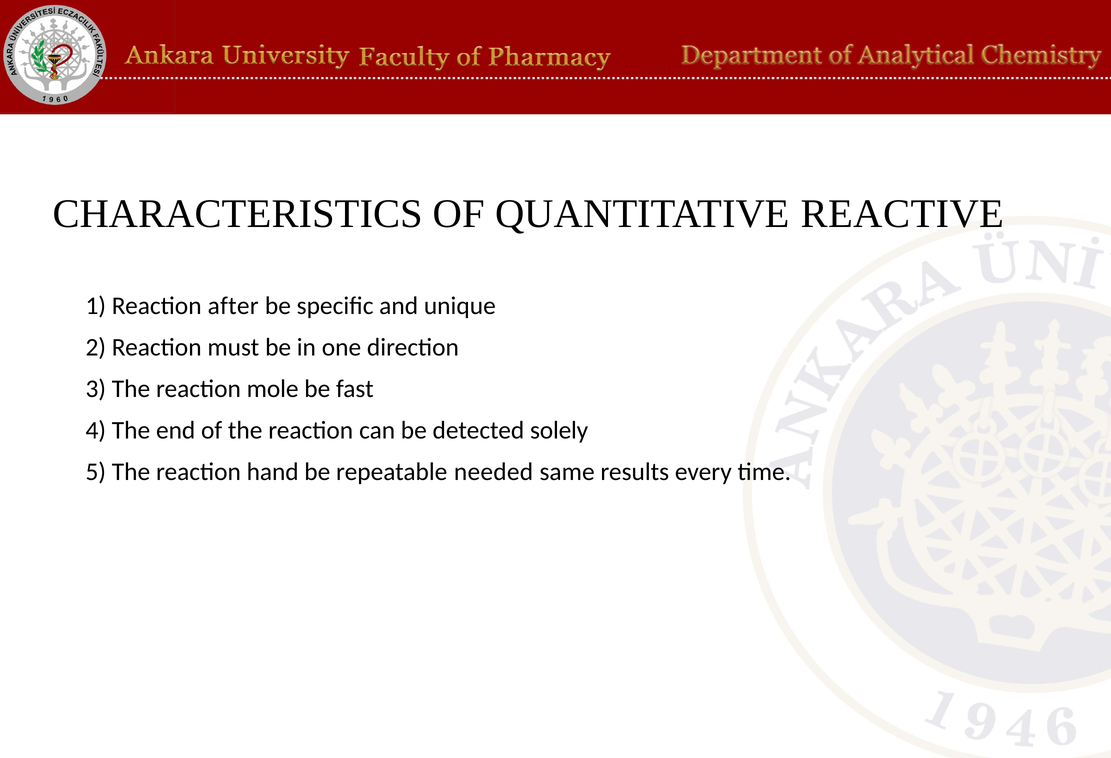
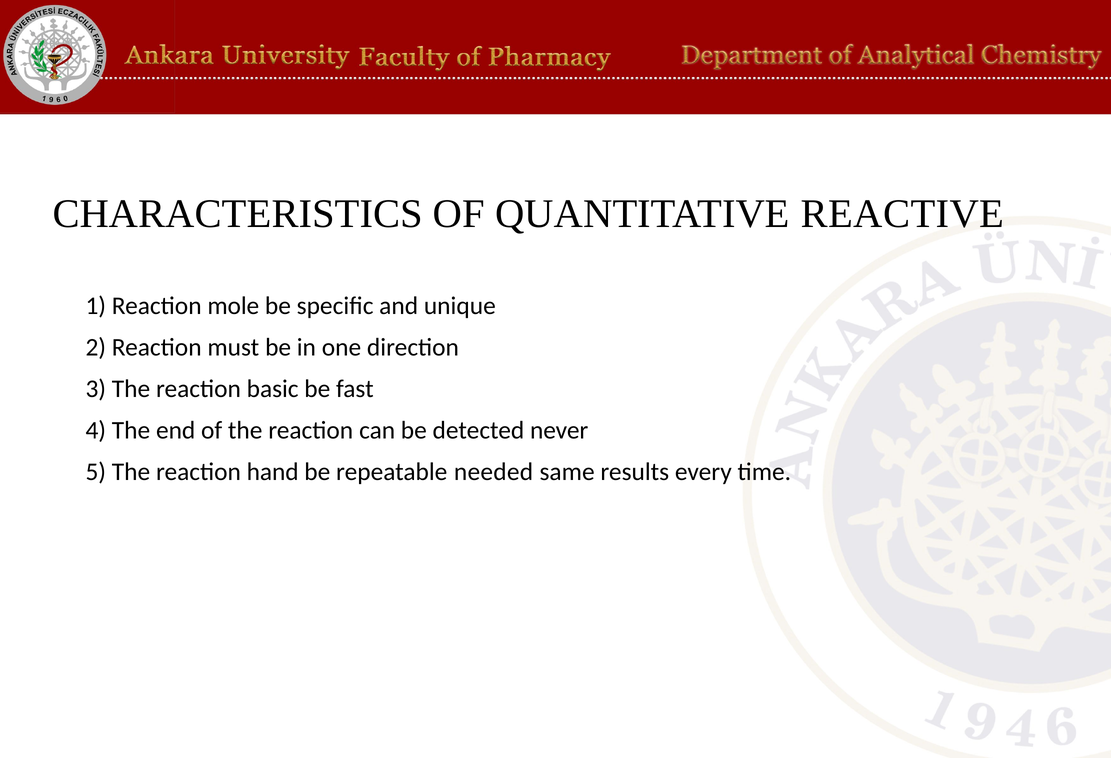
after: after -> mole
mole: mole -> basic
solely: solely -> never
